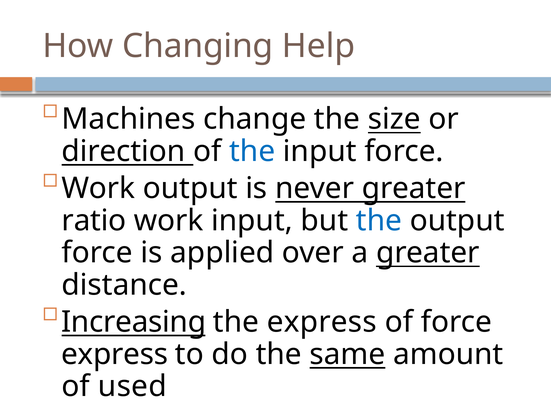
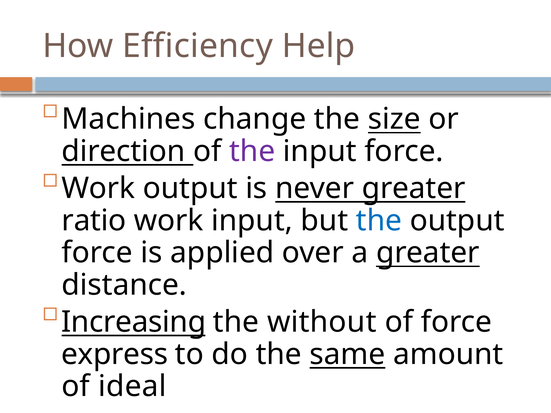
Changing: Changing -> Efficiency
the at (252, 151) colour: blue -> purple
the express: express -> without
used: used -> ideal
